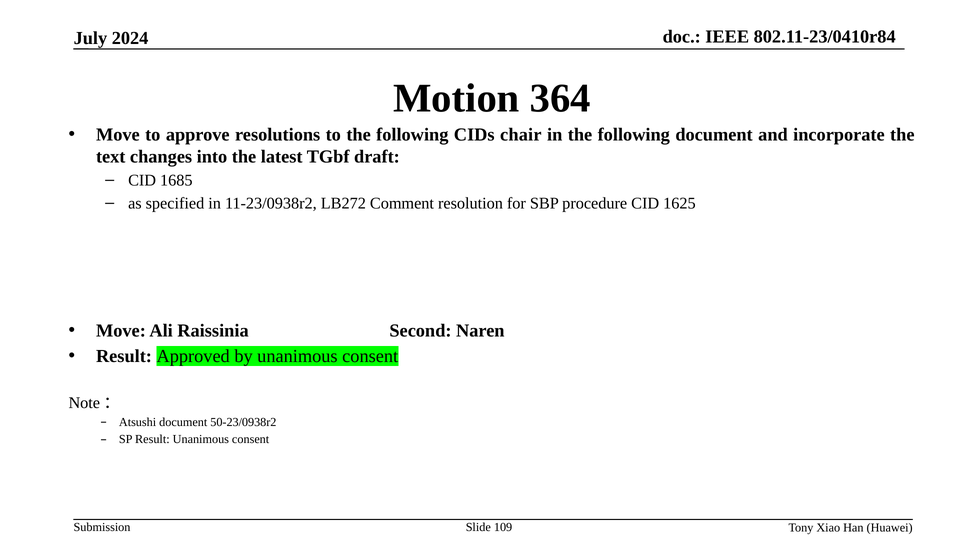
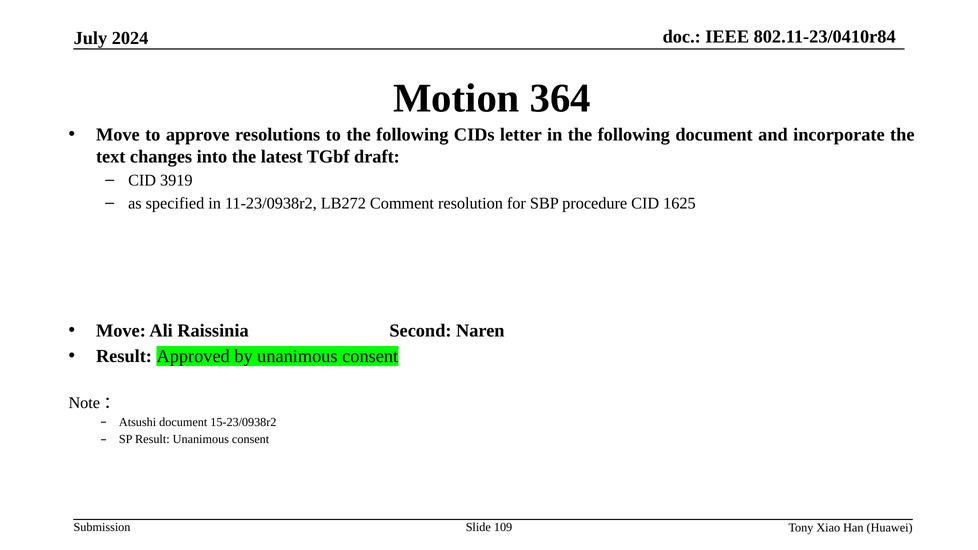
chair: chair -> letter
1685: 1685 -> 3919
50-23/0938r2: 50-23/0938r2 -> 15-23/0938r2
